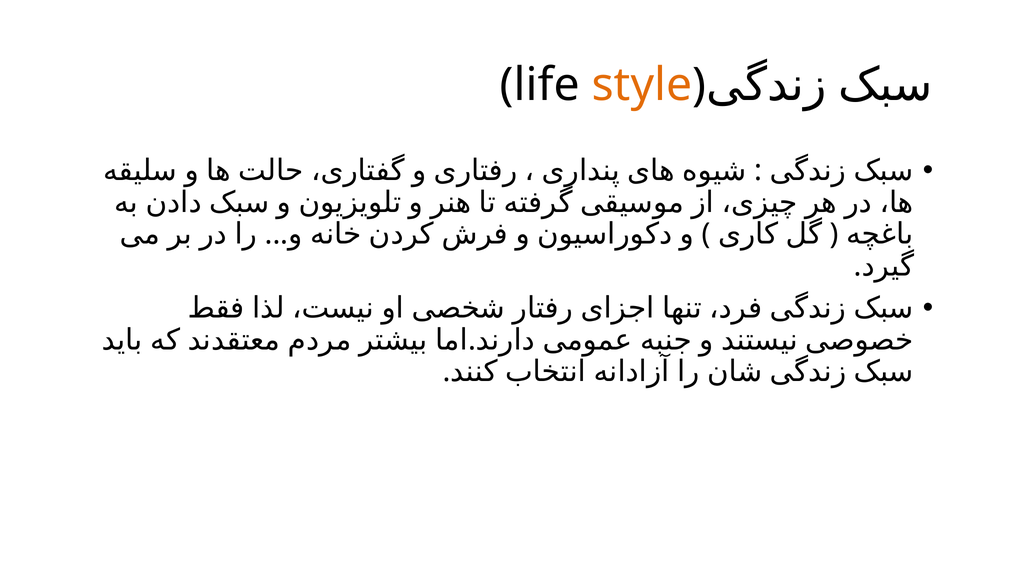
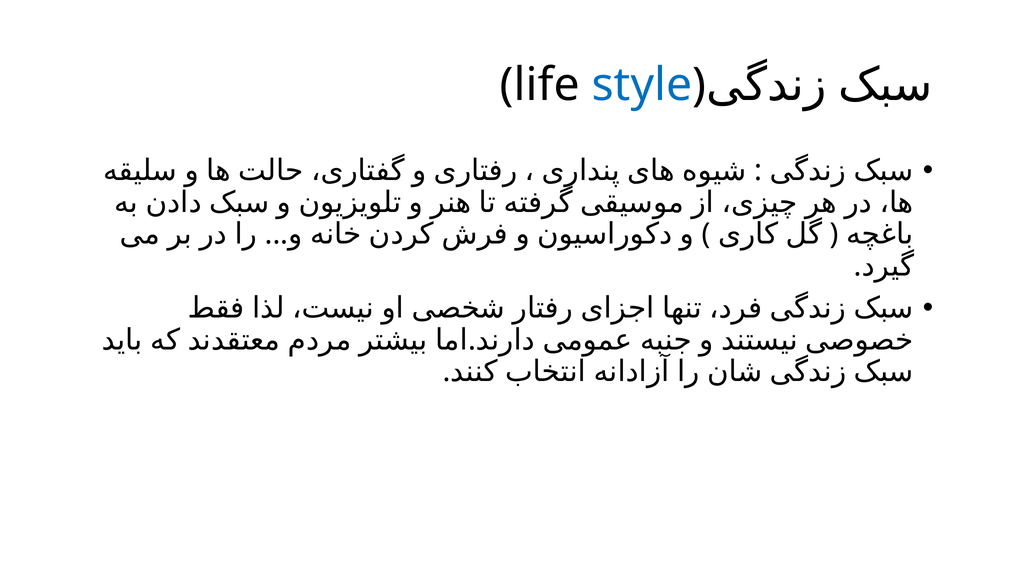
style colour: orange -> blue
